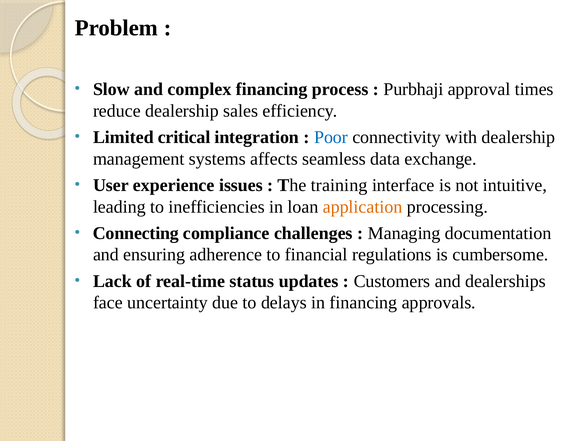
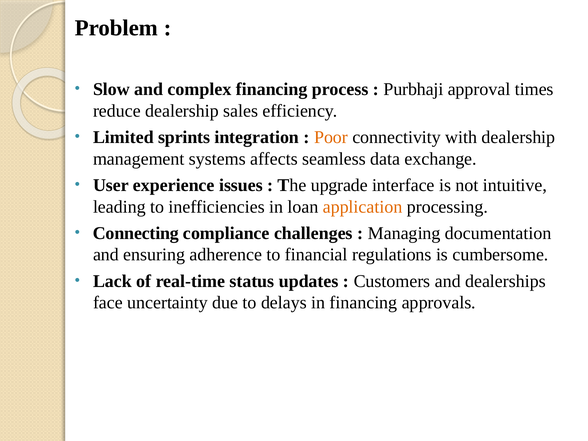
critical: critical -> sprints
Poor colour: blue -> orange
training: training -> upgrade
